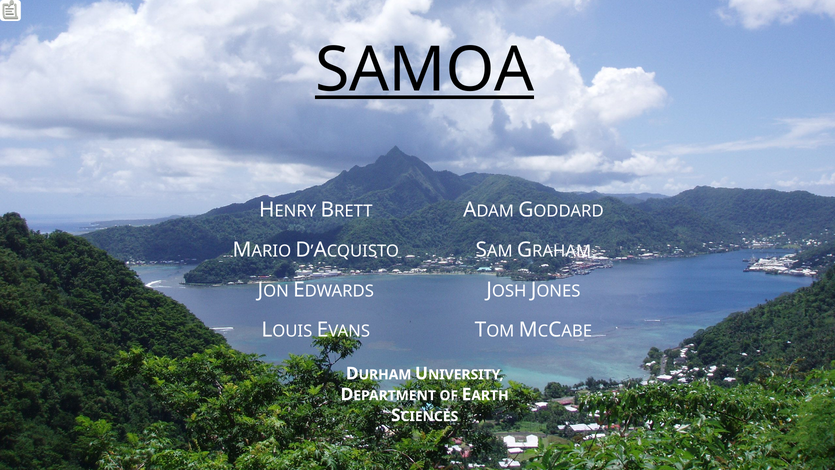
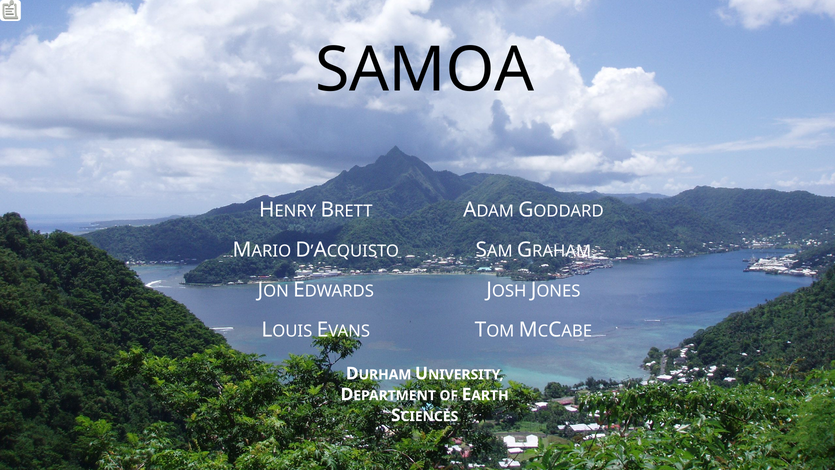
SAMOA underline: present -> none
